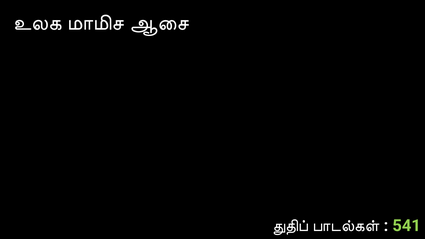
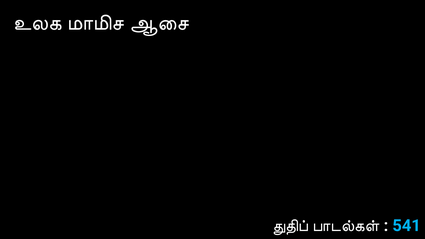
541 colour: light green -> light blue
